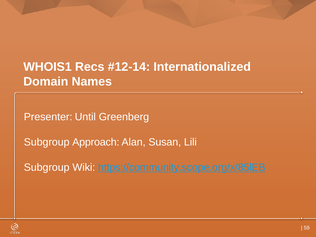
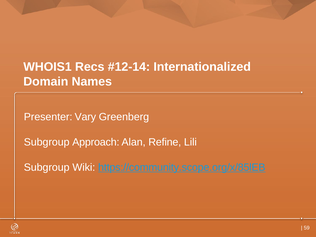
Until: Until -> Vary
Susan: Susan -> Refine
